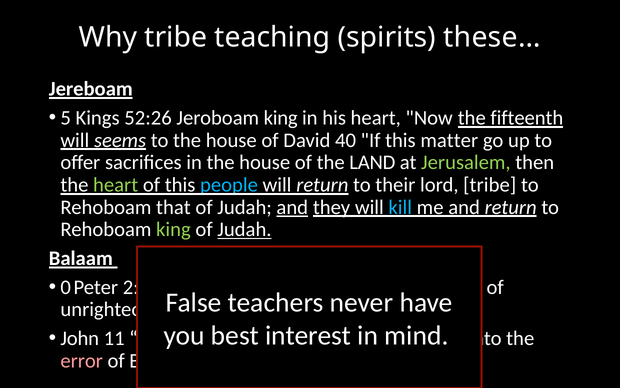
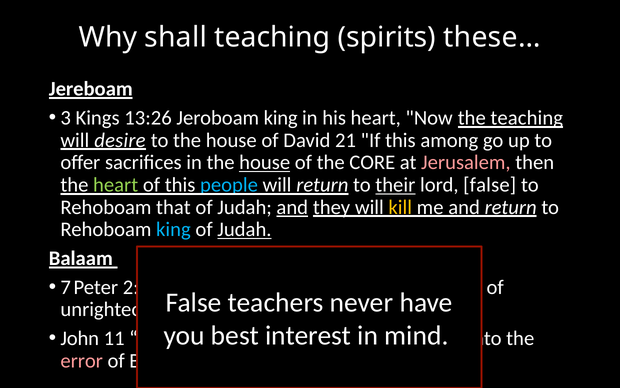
Why tribe: tribe -> shall
5: 5 -> 3
52:26: 52:26 -> 13:26
the fifteenth: fifteenth -> teaching
seems: seems -> desire
40: 40 -> 21
matter: matter -> among
house at (265, 162) underline: none -> present
LAND: LAND -> CORE
Jerusalem colour: light green -> pink
their underline: none -> present
lord tribe: tribe -> false
kill colour: light blue -> yellow
king at (173, 229) colour: light green -> light blue
0: 0 -> 7
